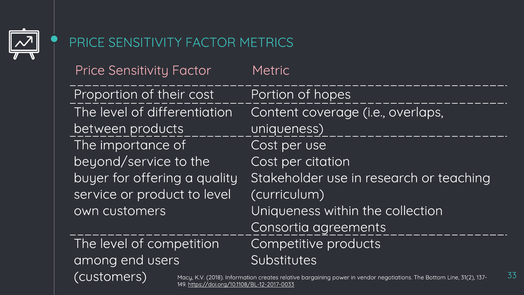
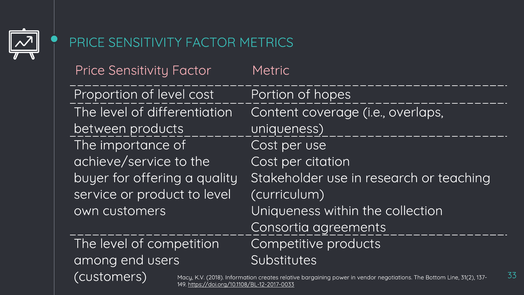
of their: their -> level
beyond/service: beyond/service -> achieve/service
